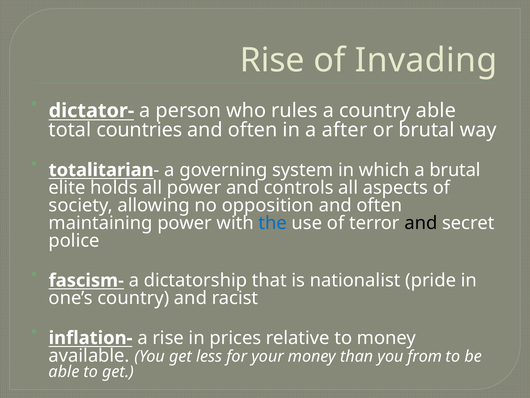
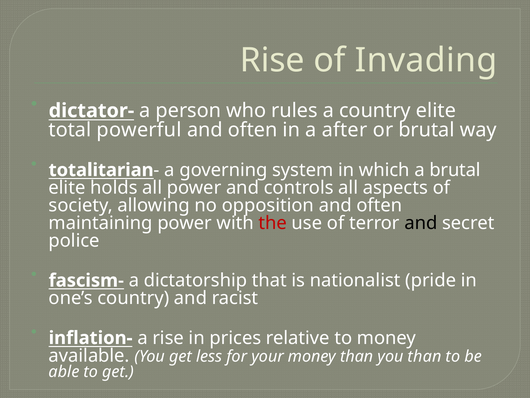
country able: able -> elite
countries: countries -> powerful
the colour: blue -> red
you from: from -> than
